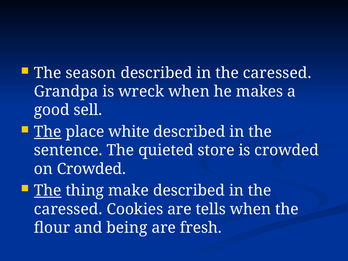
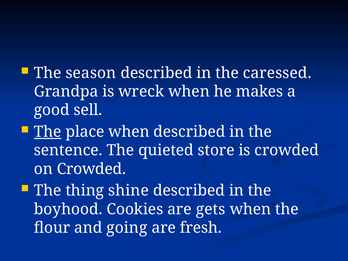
place white: white -> when
The at (48, 191) underline: present -> none
make: make -> shine
caressed at (68, 209): caressed -> boyhood
tells: tells -> gets
being: being -> going
